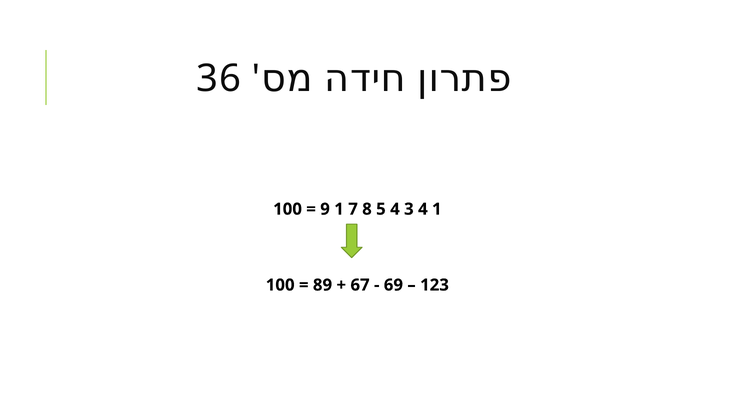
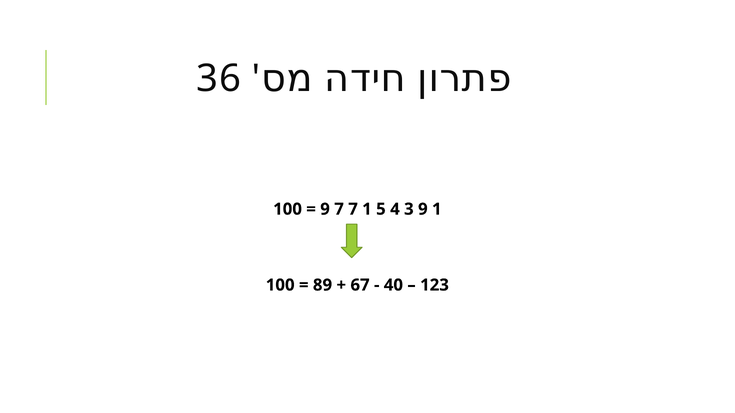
9 1: 1 -> 7
7 8: 8 -> 1
3 4: 4 -> 9
69: 69 -> 40
